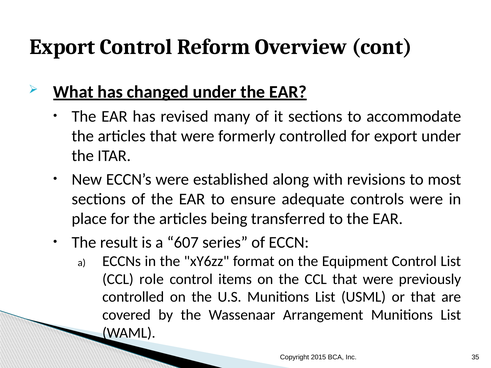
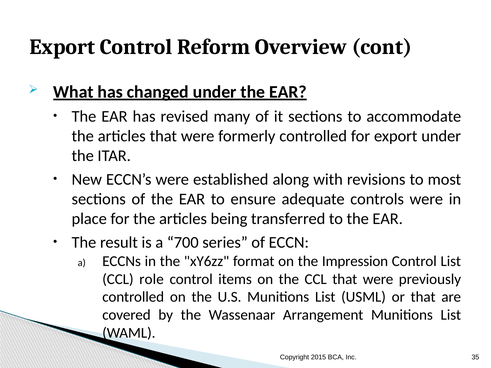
607: 607 -> 700
Equipment: Equipment -> Impression
